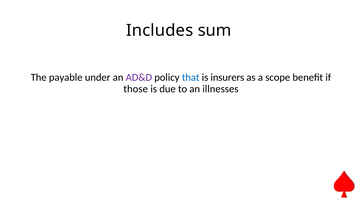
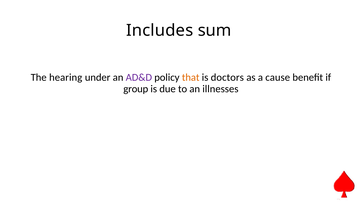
payable: payable -> hearing
that colour: blue -> orange
insurers: insurers -> doctors
scope: scope -> cause
those: those -> group
